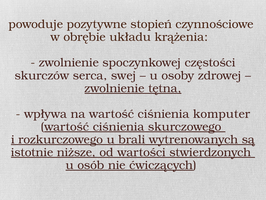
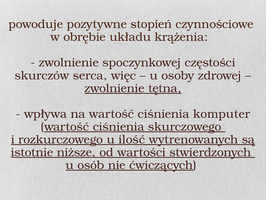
swej: swej -> więc
brali: brali -> ilość
